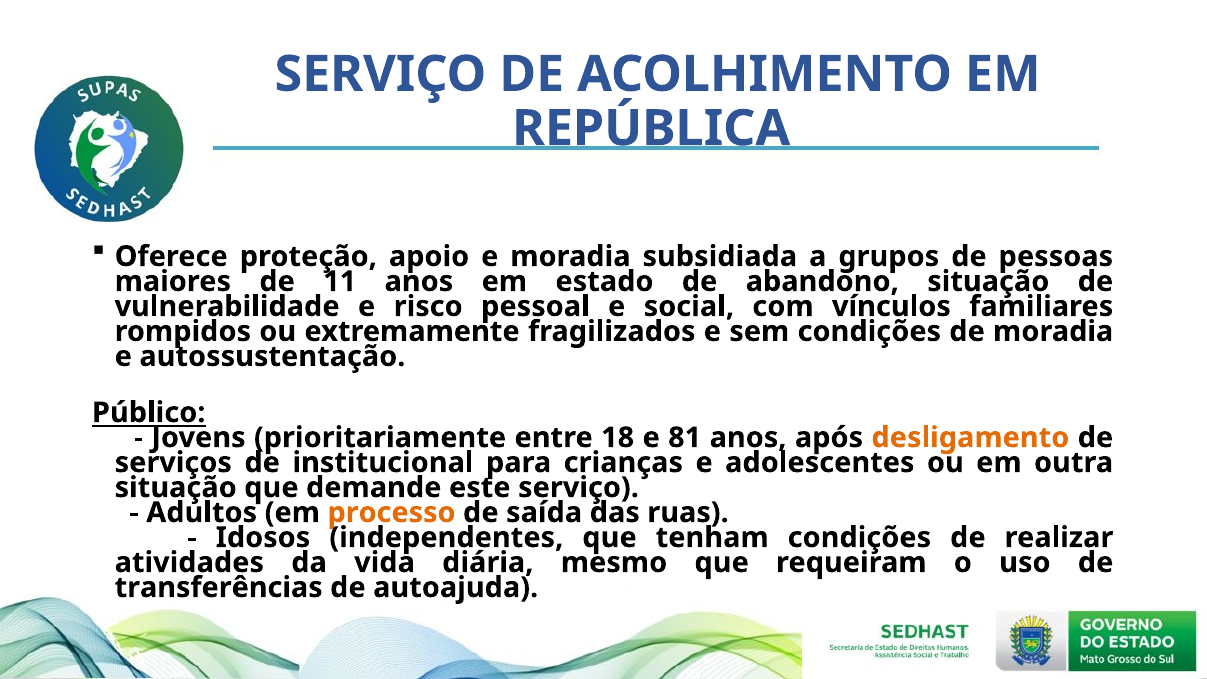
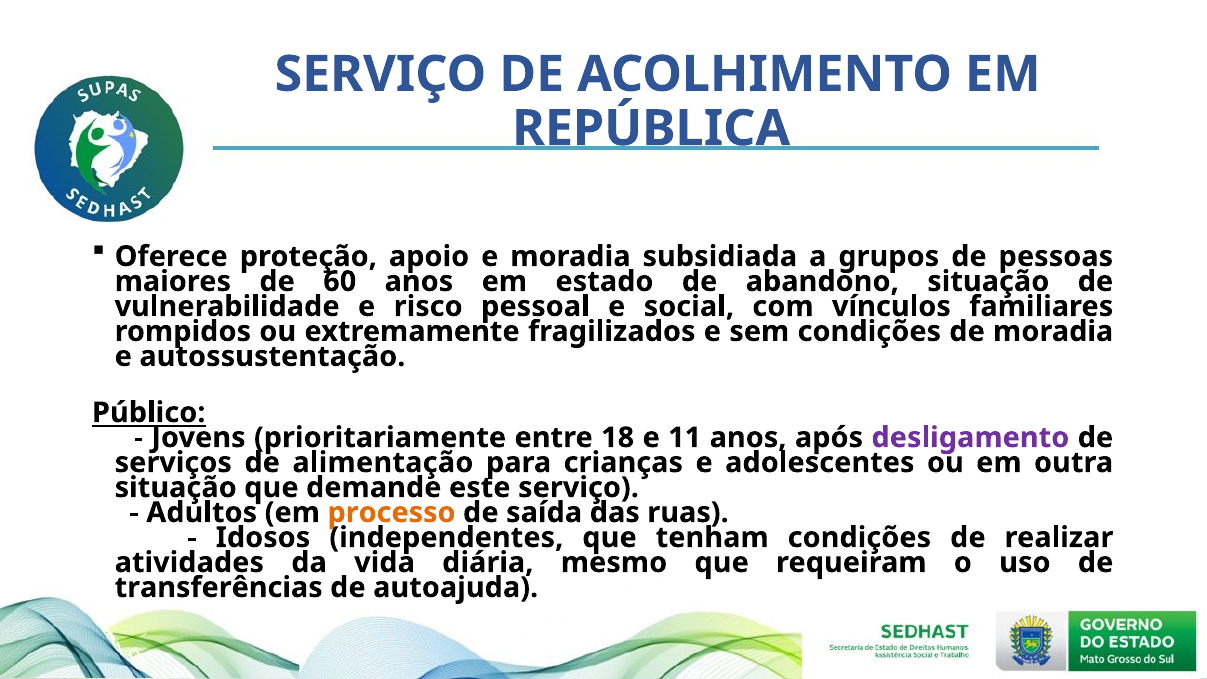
11: 11 -> 60
81: 81 -> 11
desligamento colour: orange -> purple
institucional: institucional -> alimentação
